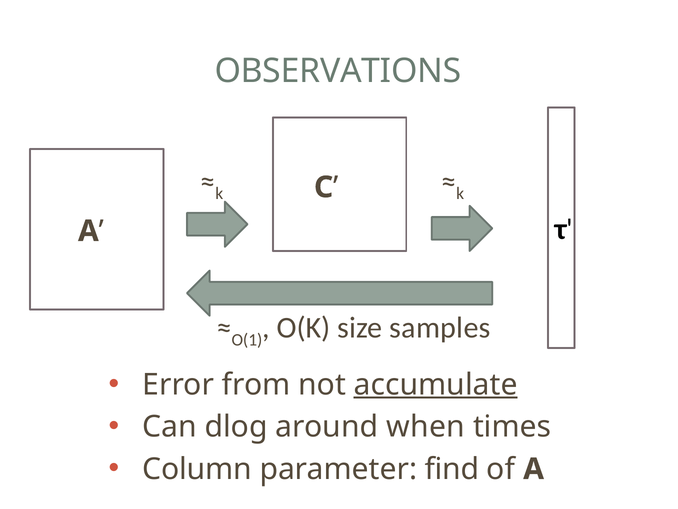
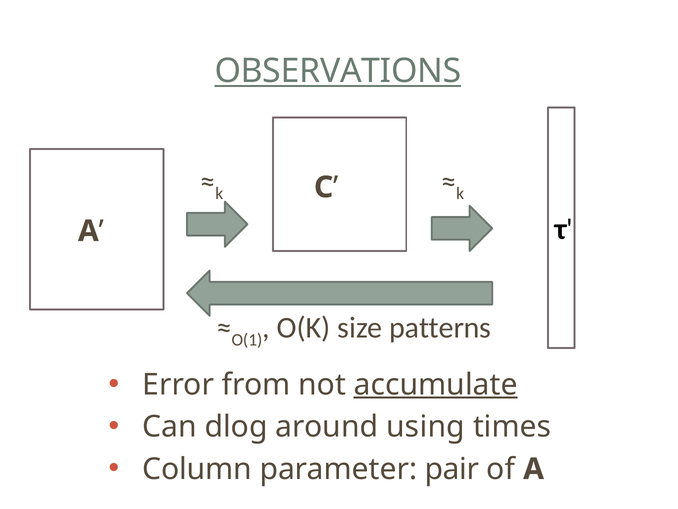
OBSERVATIONS underline: none -> present
samples: samples -> patterns
when: when -> using
find: find -> pair
